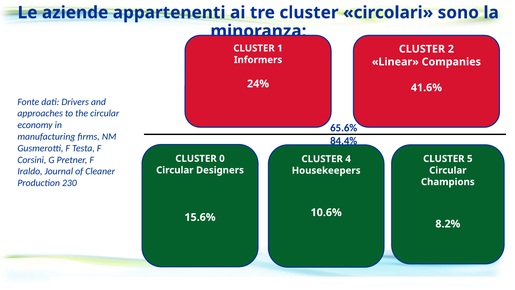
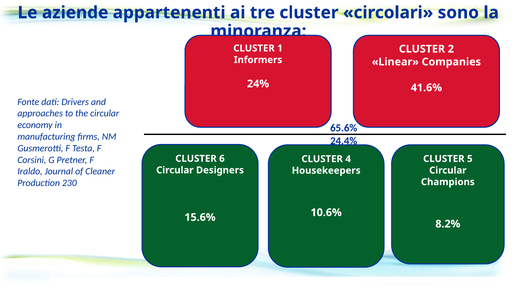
84.4%: 84.4% -> 24.4%
0: 0 -> 6
